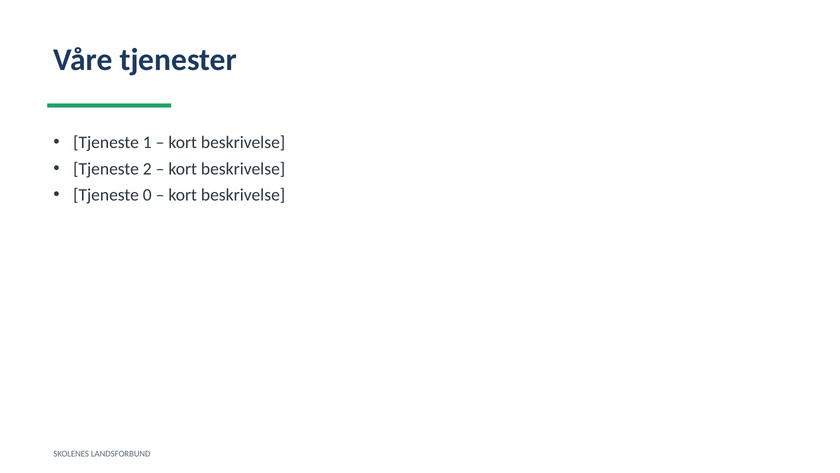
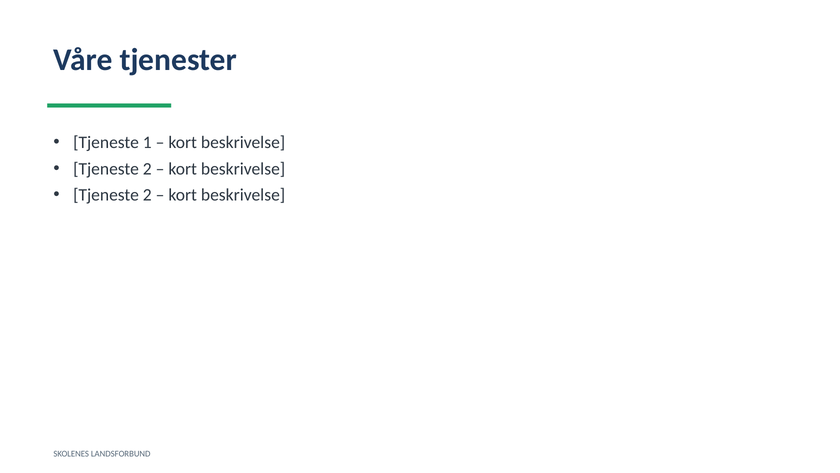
0 at (147, 195): 0 -> 2
